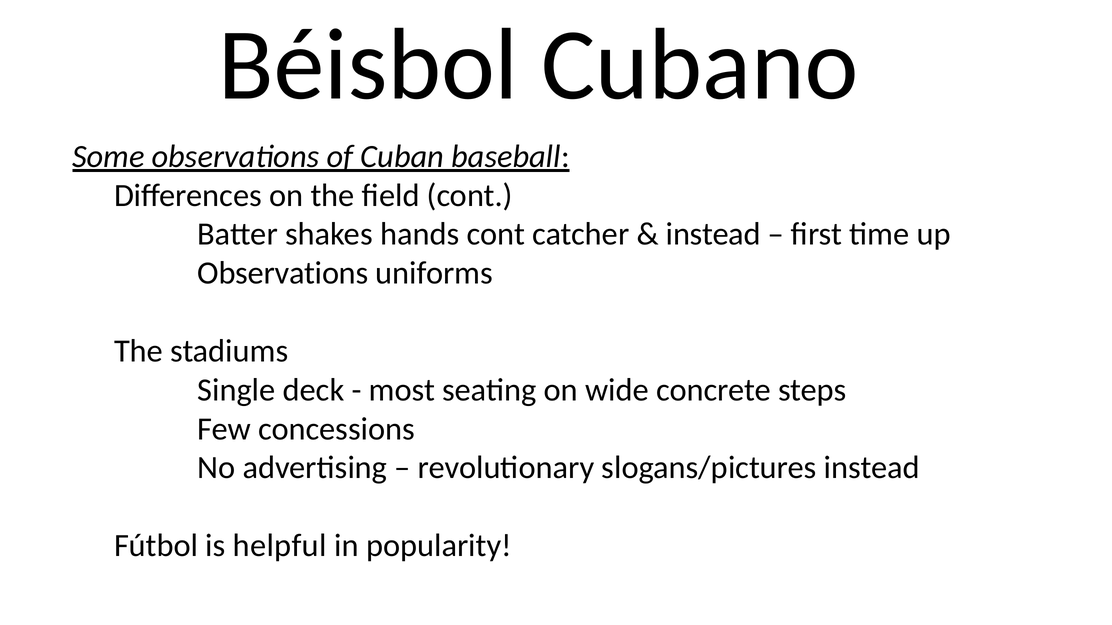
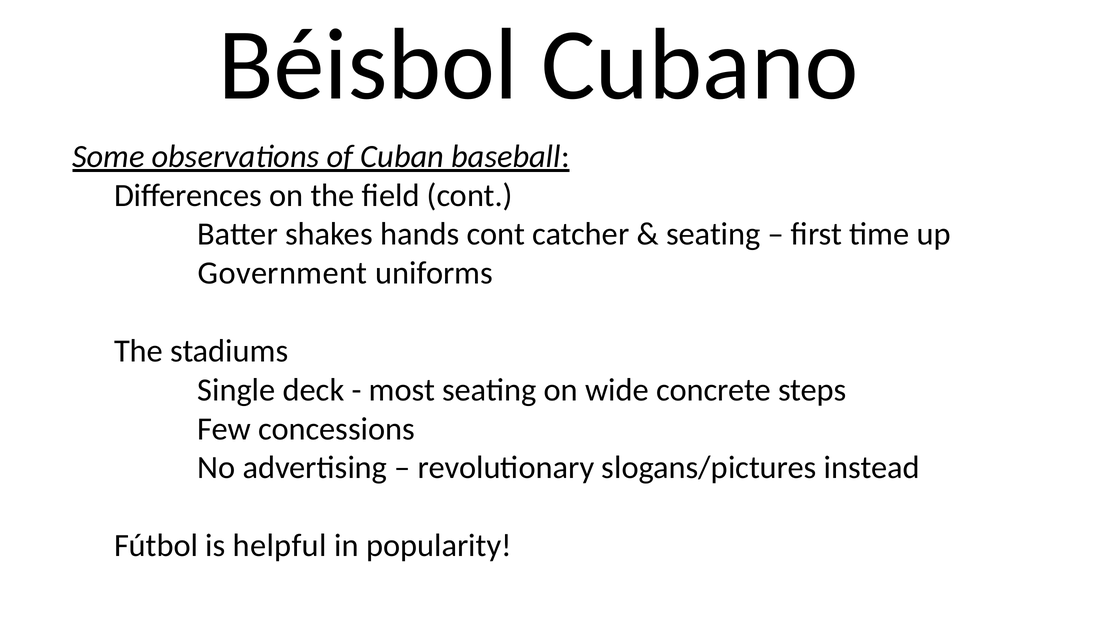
instead at (713, 234): instead -> seating
Observations at (283, 273): Observations -> Government
